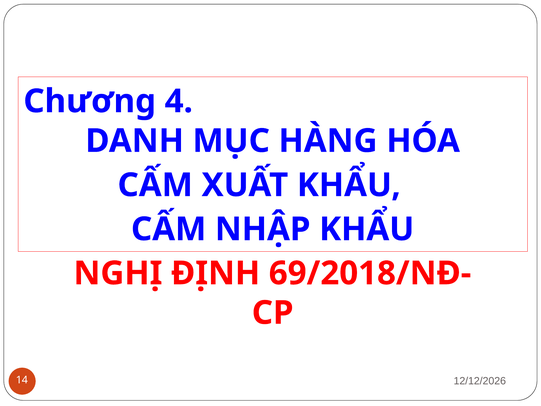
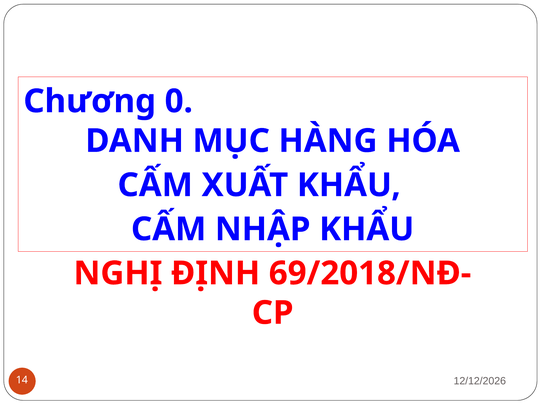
4: 4 -> 0
